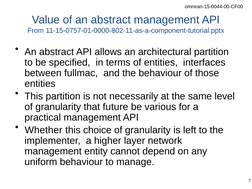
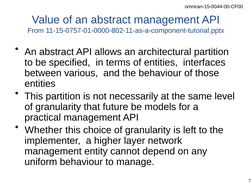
fullmac: fullmac -> various
various: various -> models
